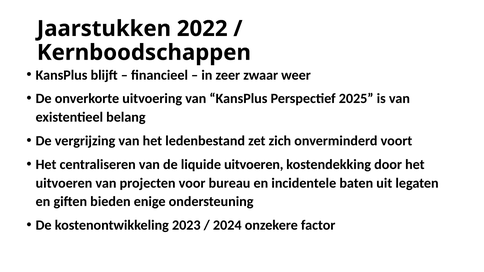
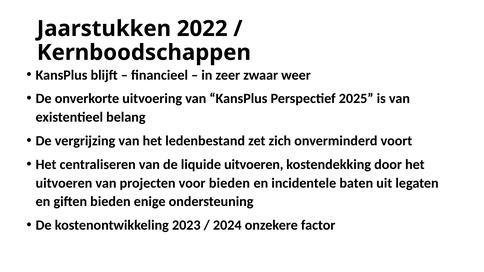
voor bureau: bureau -> bieden
